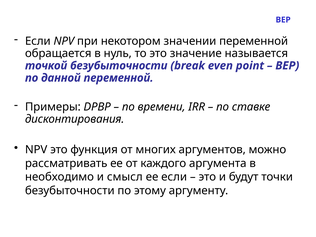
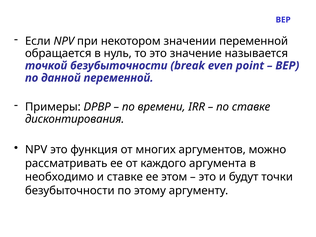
и смысл: смысл -> ставке
ее если: если -> этом
